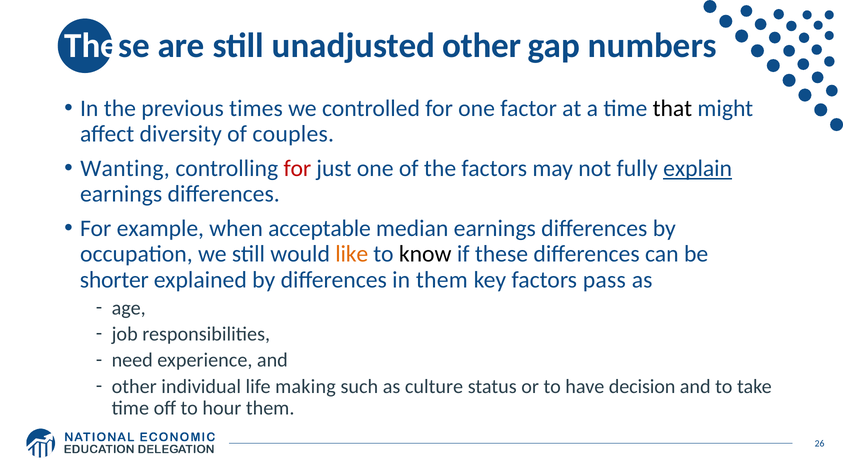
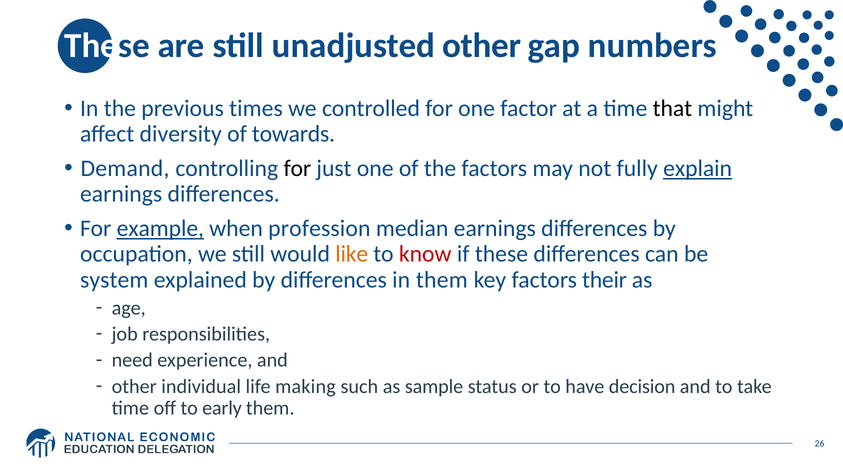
couples: couples -> towards
Wanting: Wanting -> Demand
for at (297, 169) colour: red -> black
example underline: none -> present
acceptable: acceptable -> profession
know colour: black -> red
shorter: shorter -> system
pass: pass -> their
culture: culture -> sample
hour: hour -> early
